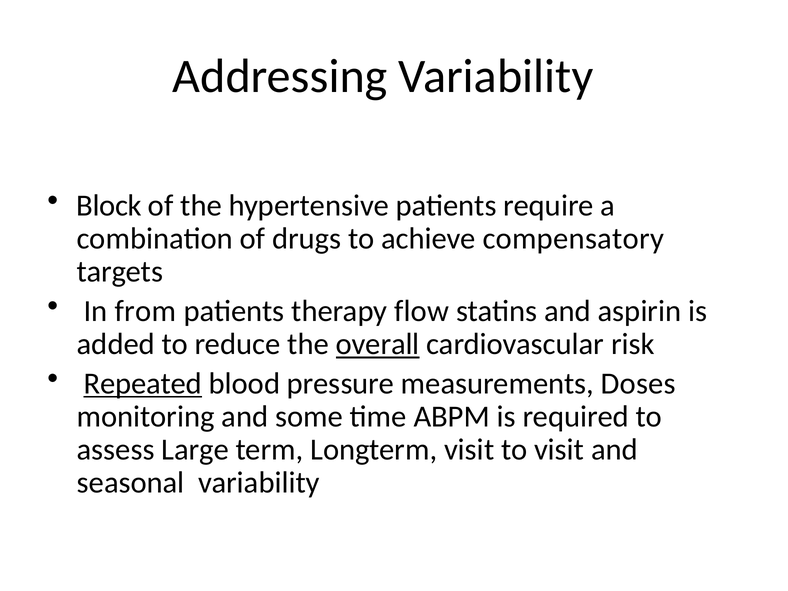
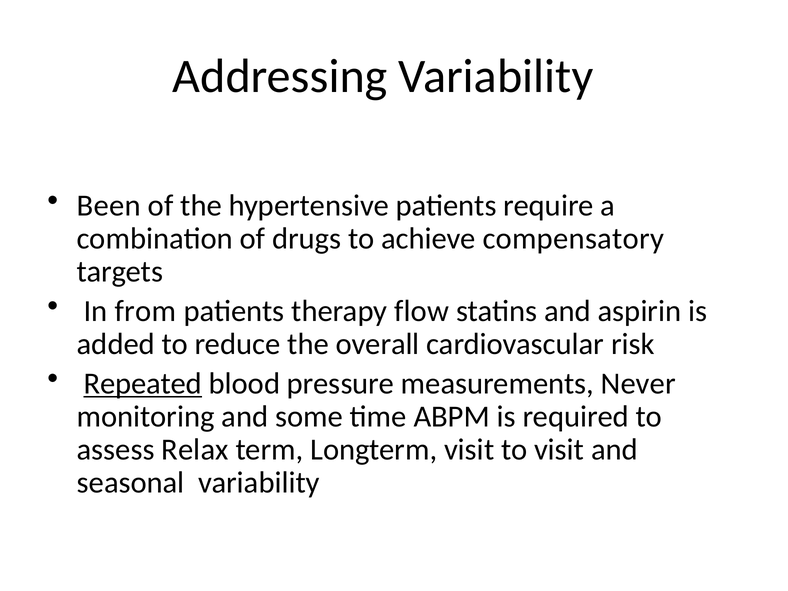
Block: Block -> Been
overall underline: present -> none
Doses: Doses -> Never
Large: Large -> Relax
